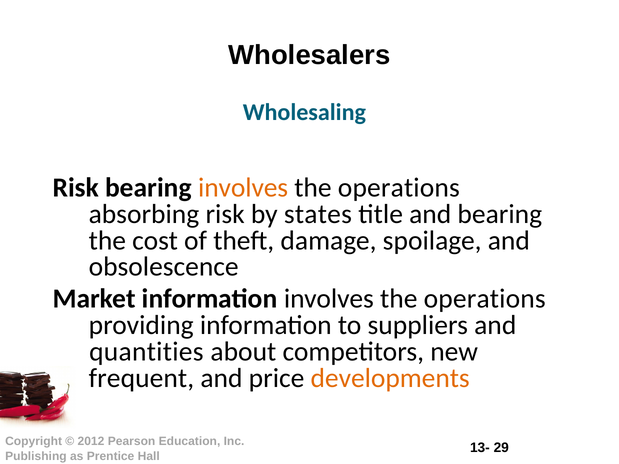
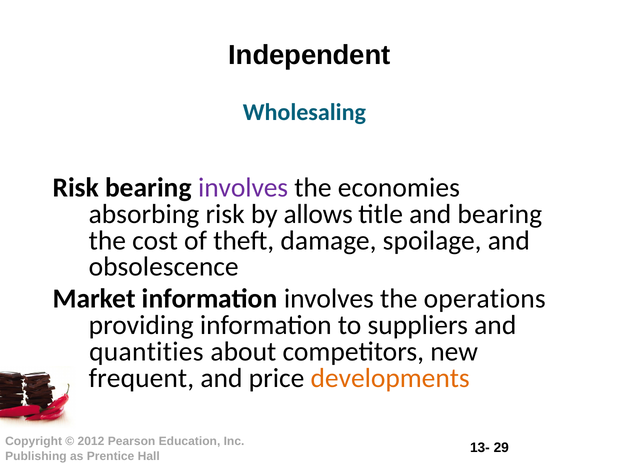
Wholesalers: Wholesalers -> Independent
involves at (243, 188) colour: orange -> purple
operations at (399, 188): operations -> economies
states: states -> allows
